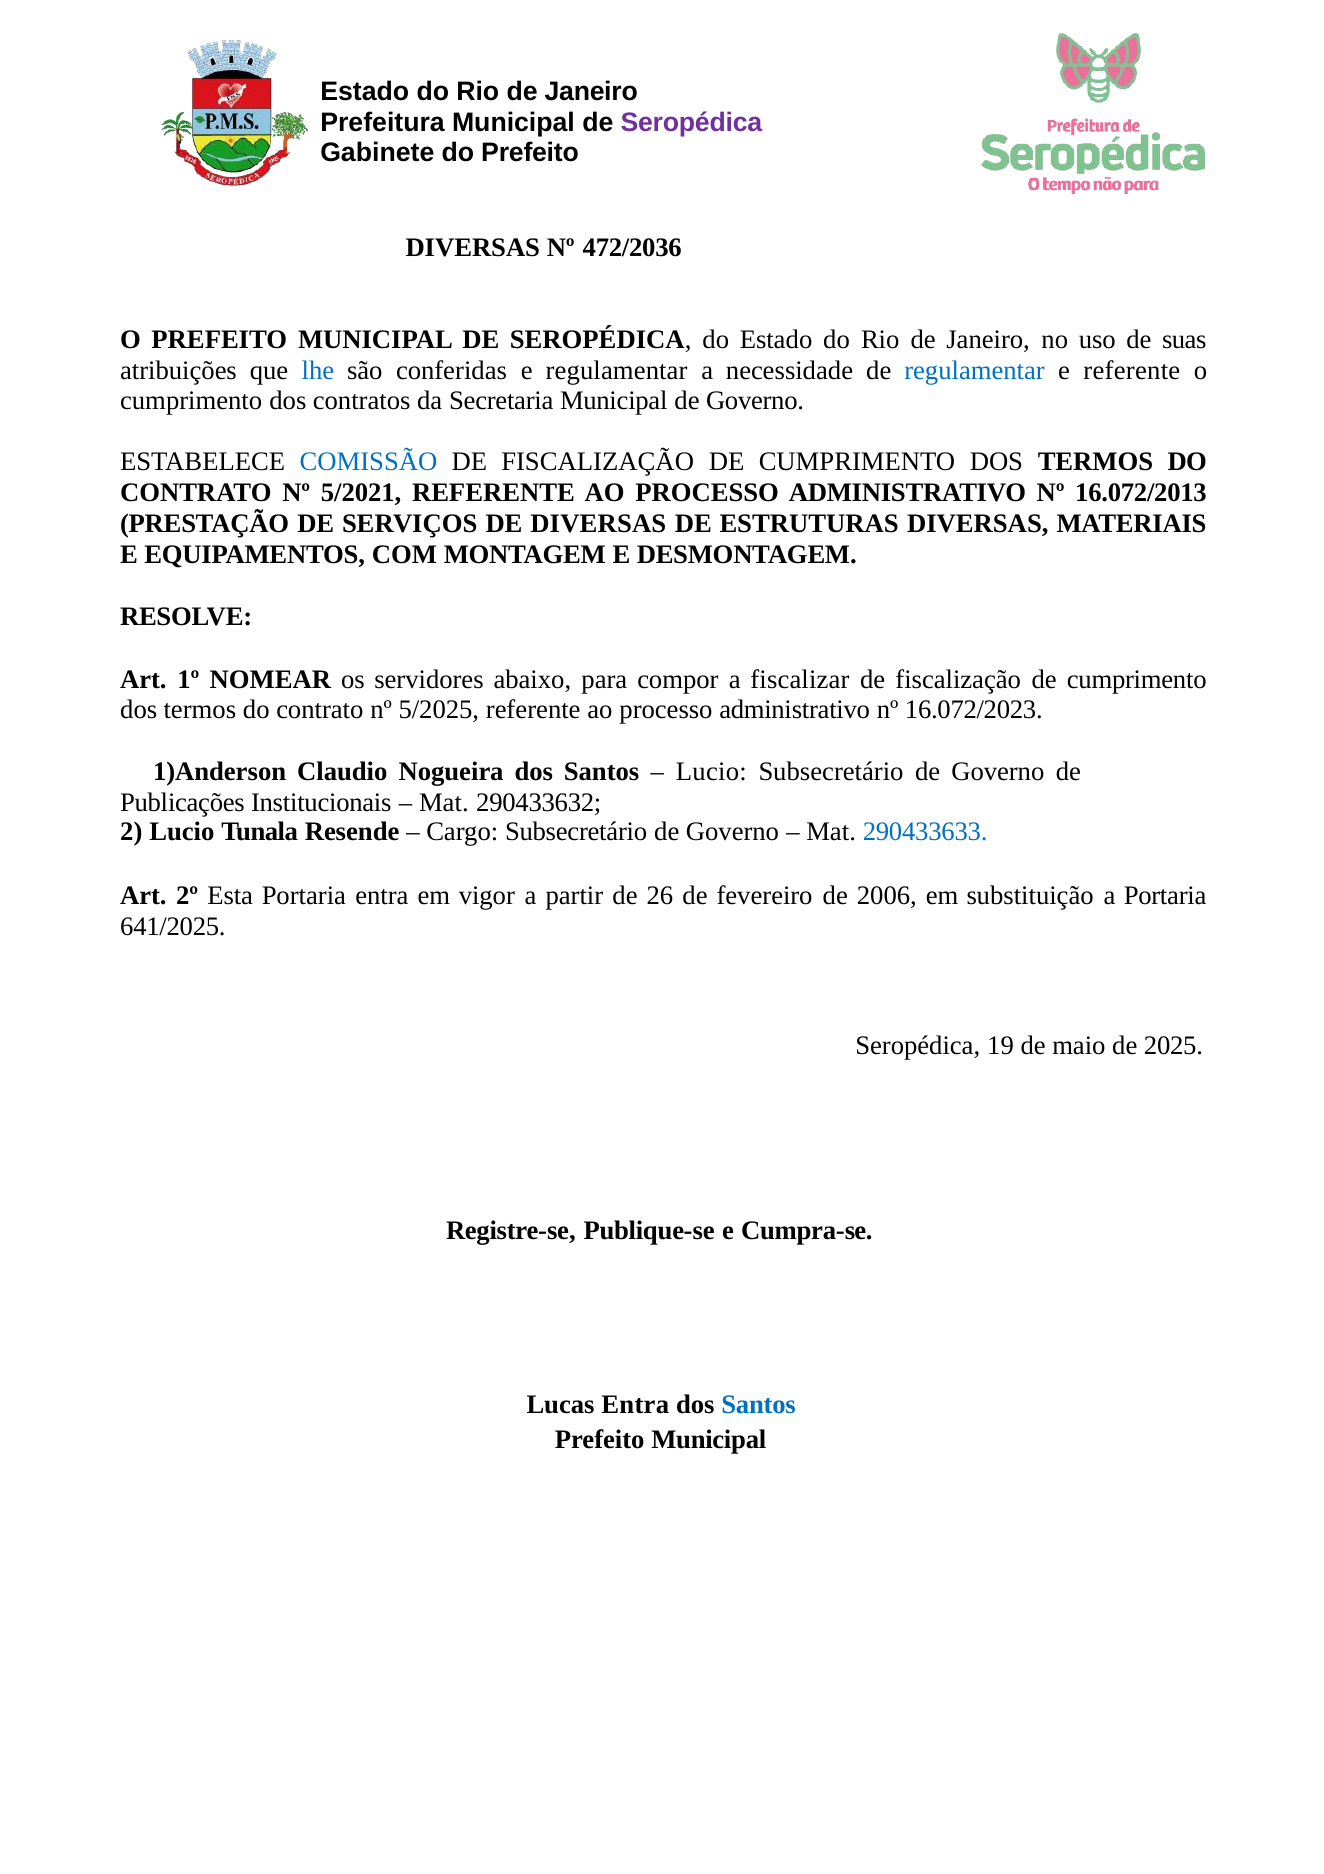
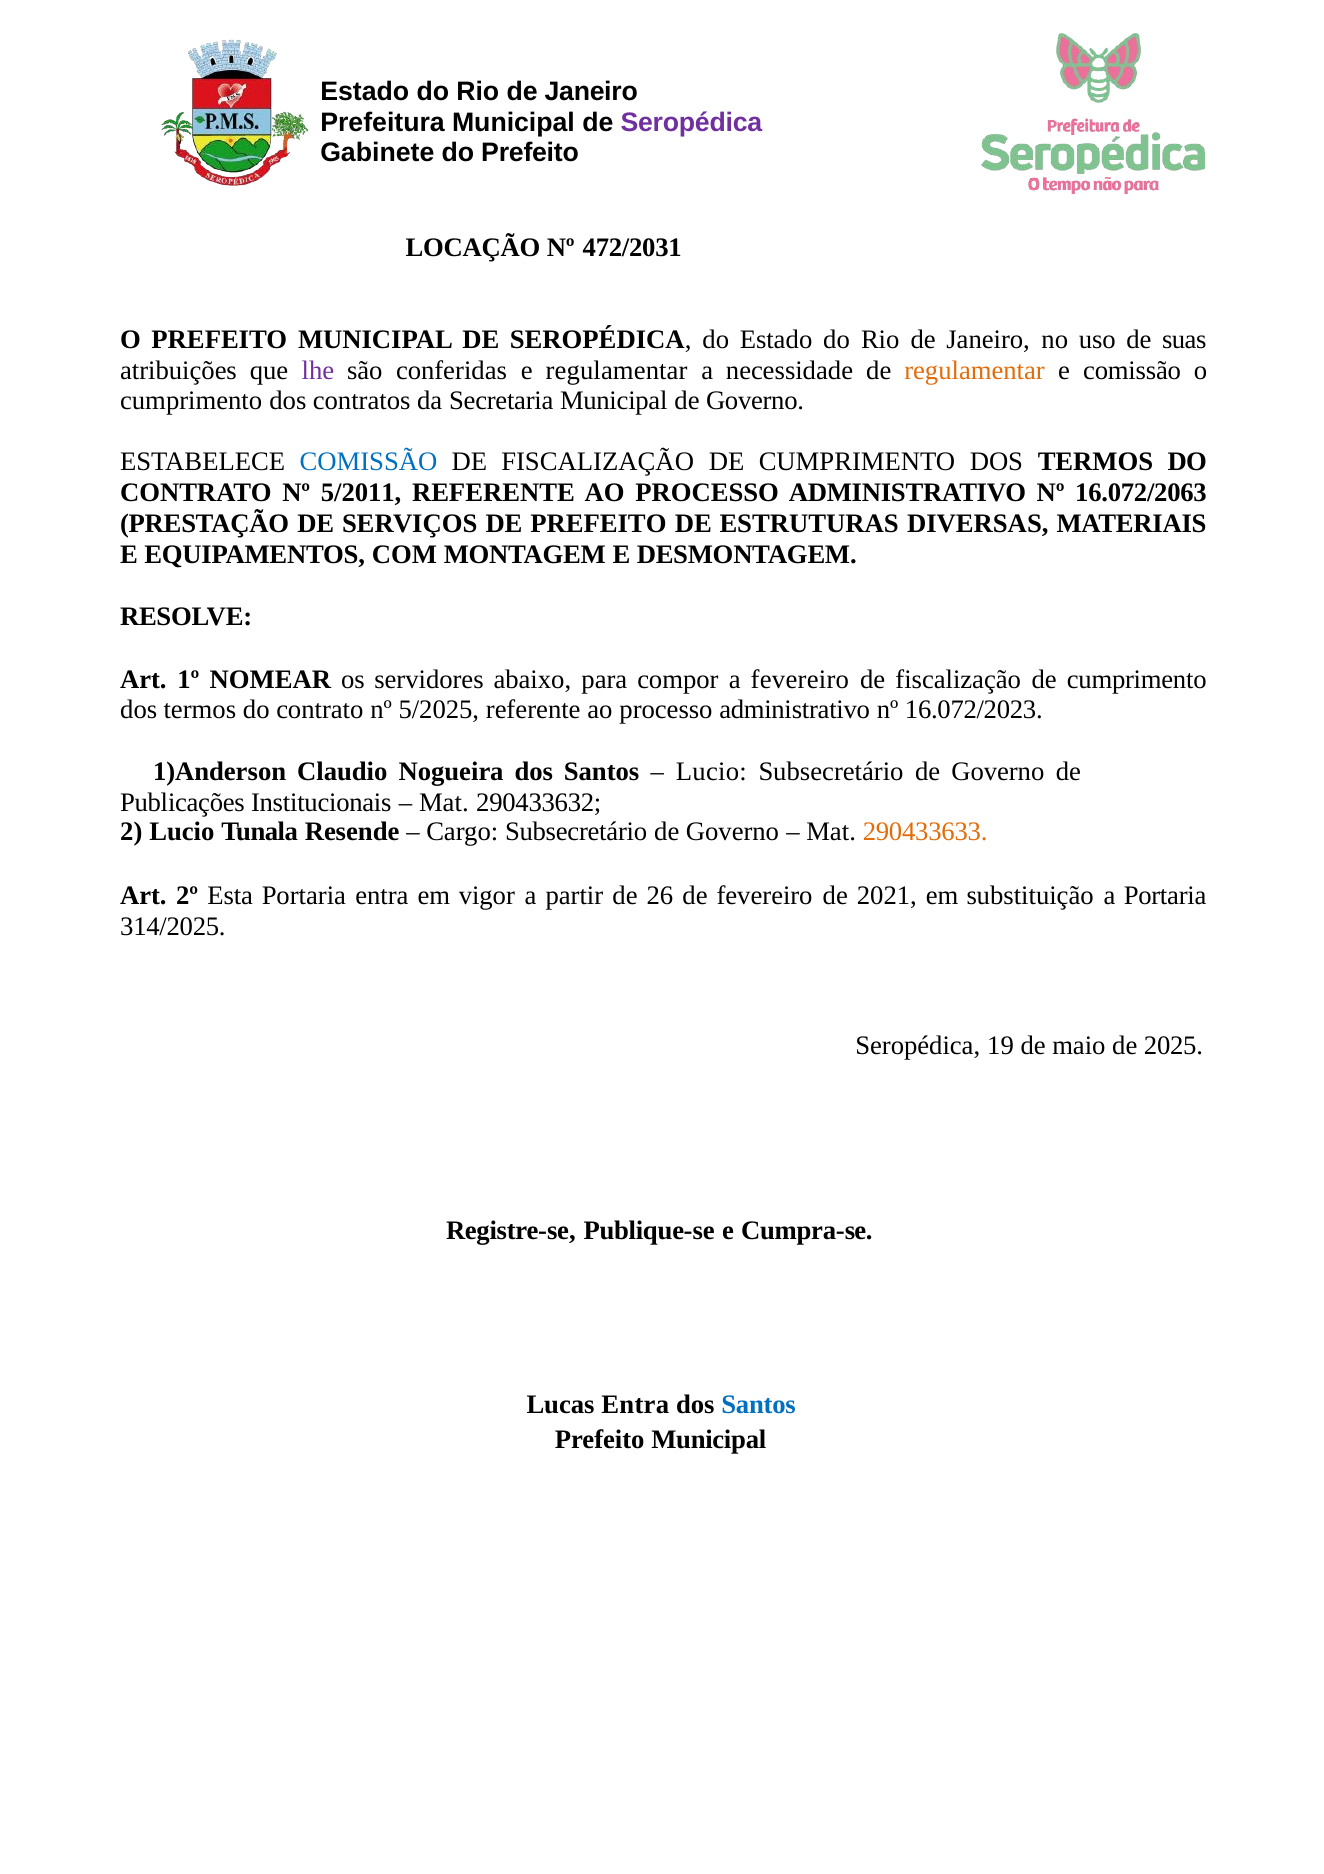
DIVERSAS at (473, 248): DIVERSAS -> LOCAÇÃO
472/2036: 472/2036 -> 472/2031
lhe colour: blue -> purple
regulamentar at (975, 370) colour: blue -> orange
e referente: referente -> comissão
5/2021: 5/2021 -> 5/2011
16.072/2013: 16.072/2013 -> 16.072/2063
DE DIVERSAS: DIVERSAS -> PREFEITO
a fiscalizar: fiscalizar -> fevereiro
290433633 colour: blue -> orange
2006: 2006 -> 2021
641/2025: 641/2025 -> 314/2025
